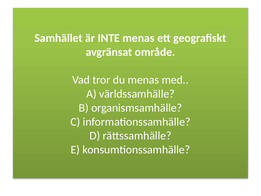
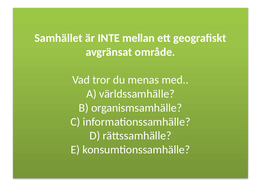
INTE menas: menas -> mellan
